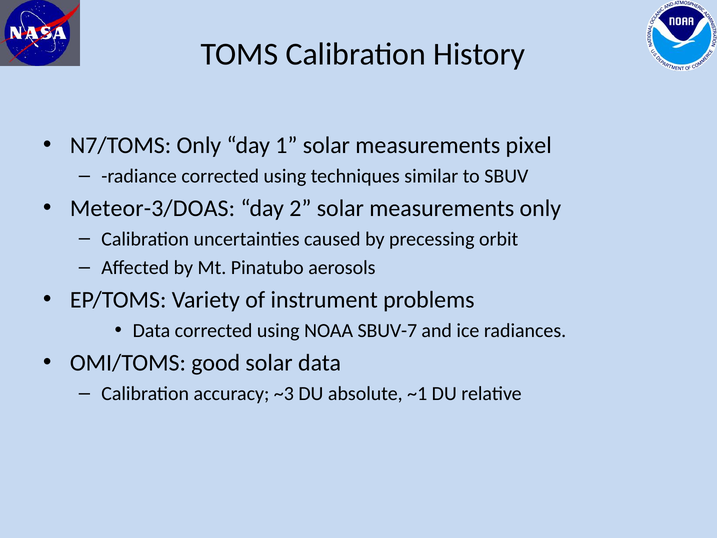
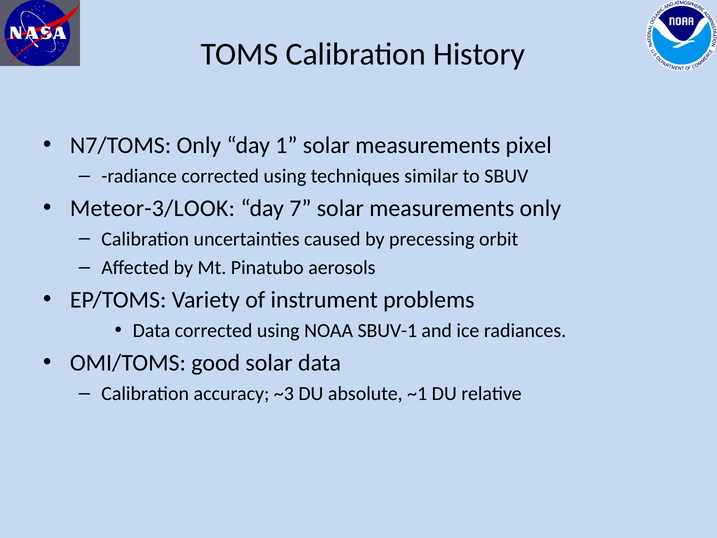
Meteor-3/DOAS: Meteor-3/DOAS -> Meteor-3/LOOK
2: 2 -> 7
SBUV-7: SBUV-7 -> SBUV-1
